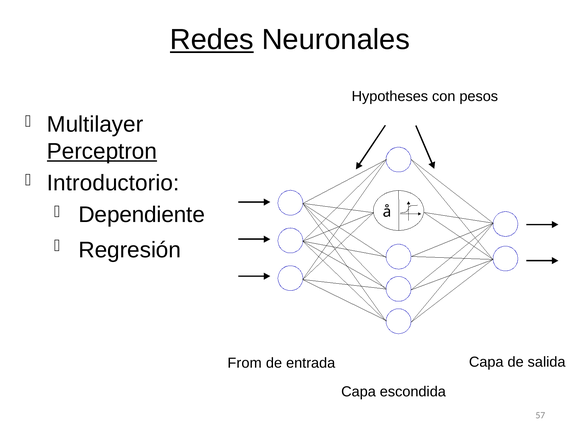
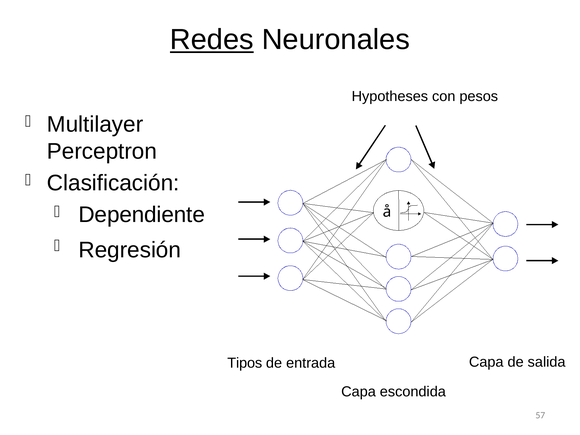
Perceptron underline: present -> none
Introductorio: Introductorio -> Clasificación
From: From -> Tipos
